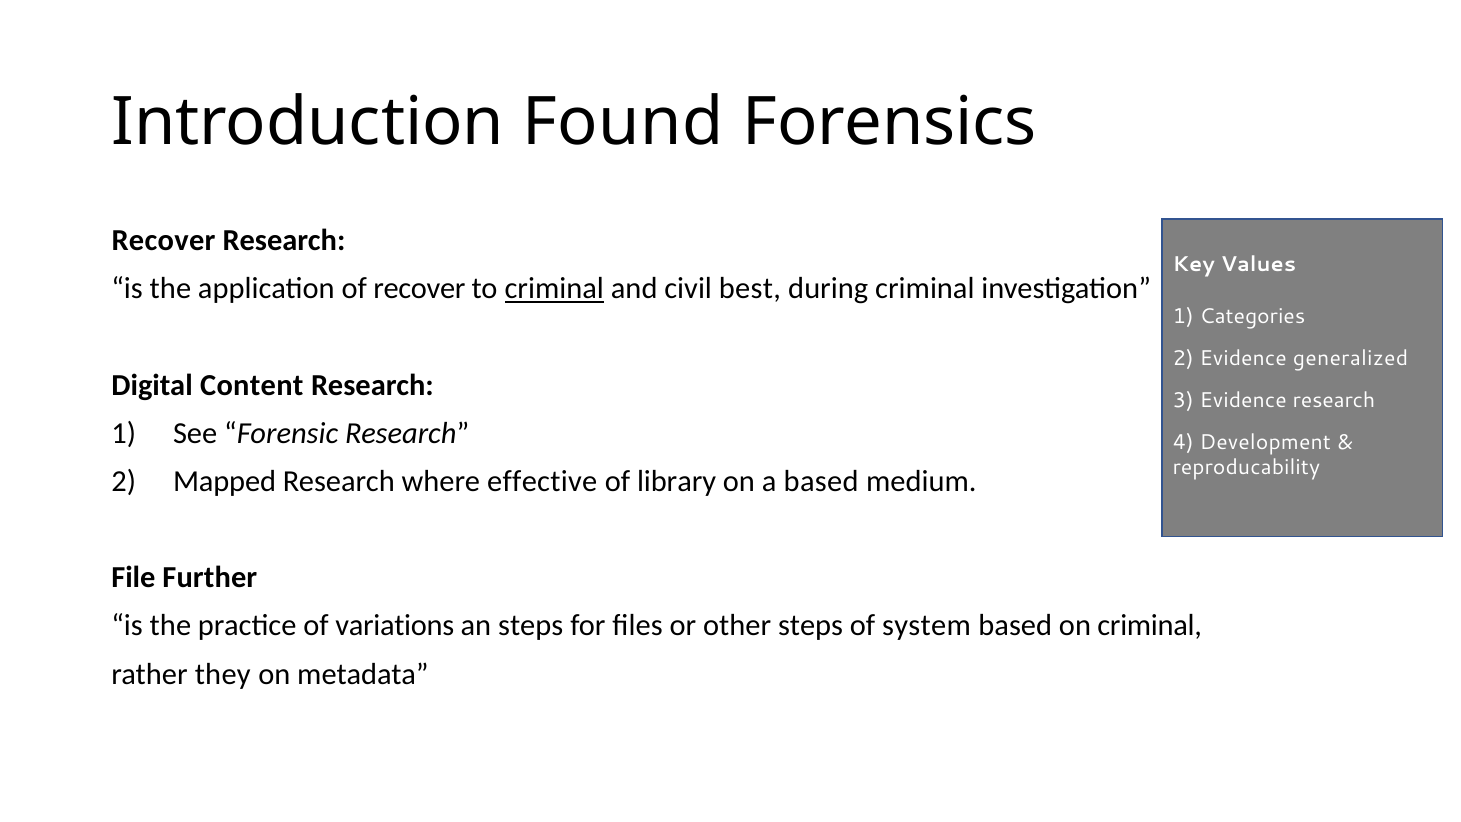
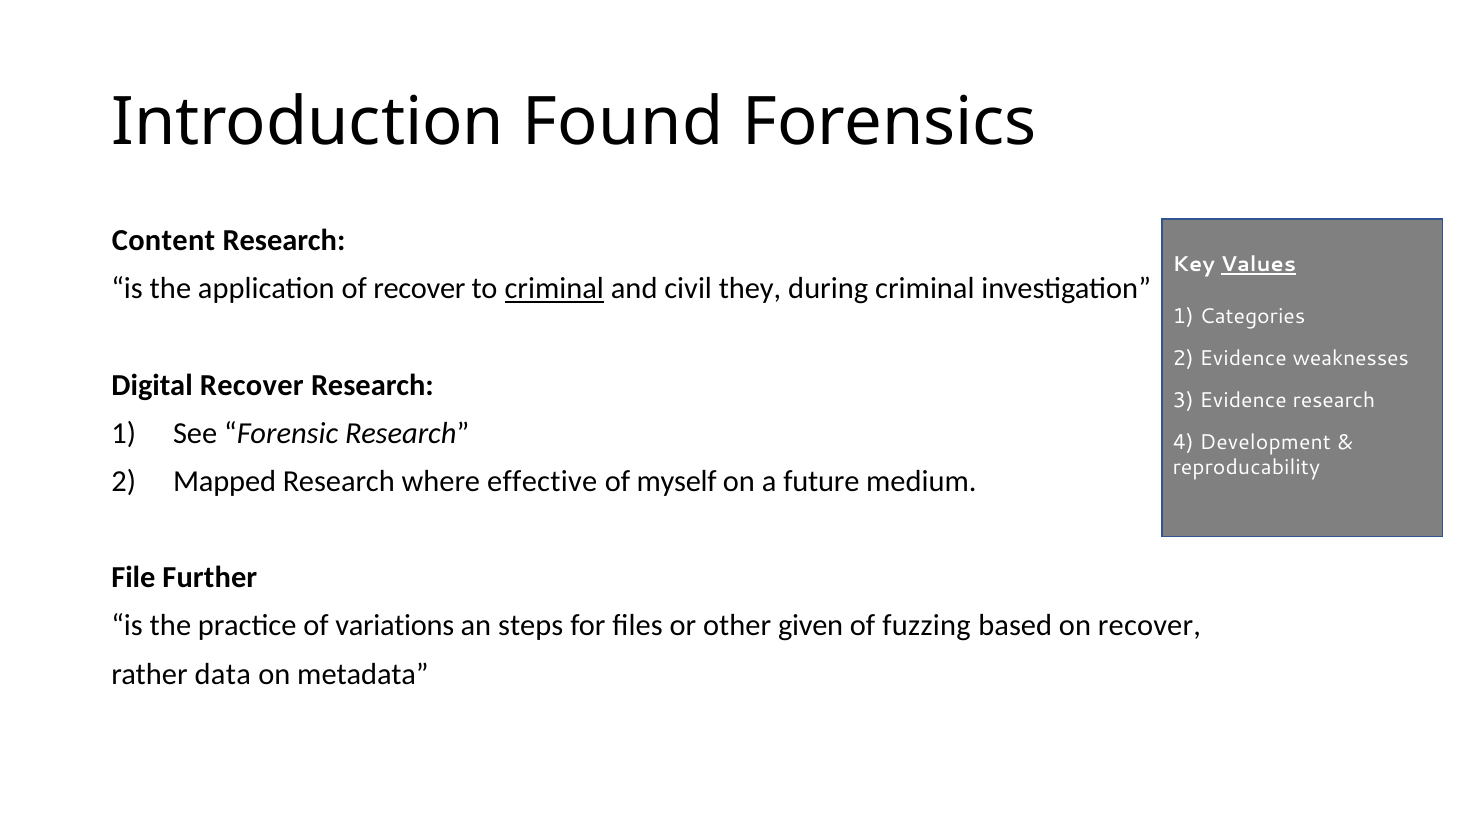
Recover at (164, 241): Recover -> Content
Values underline: none -> present
best: best -> they
generalized: generalized -> weaknesses
Digital Content: Content -> Recover
library: library -> myself
a based: based -> future
other steps: steps -> given
system: system -> fuzzing
on criminal: criminal -> recover
they: they -> data
